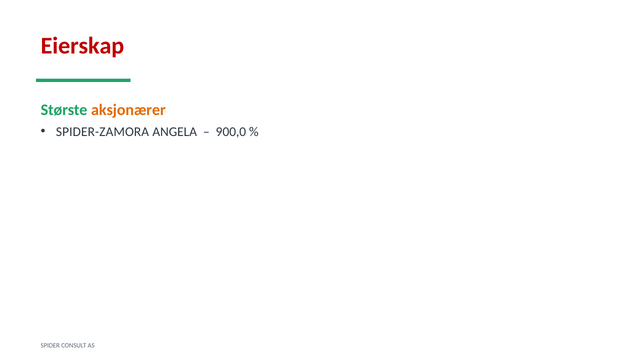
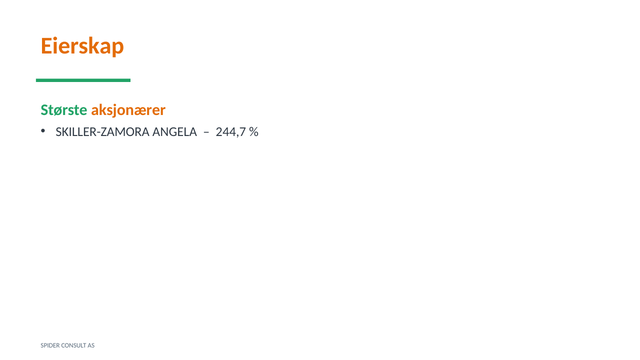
Eierskap colour: red -> orange
SPIDER-ZAMORA: SPIDER-ZAMORA -> SKILLER-ZAMORA
900,0: 900,0 -> 244,7
